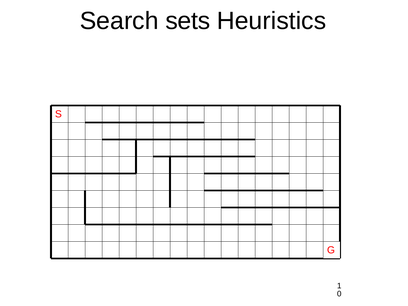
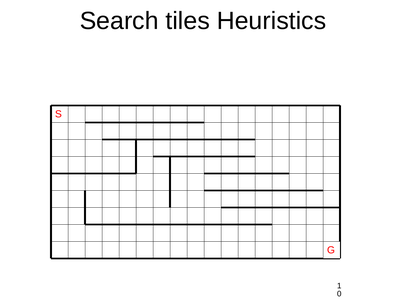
sets: sets -> tiles
